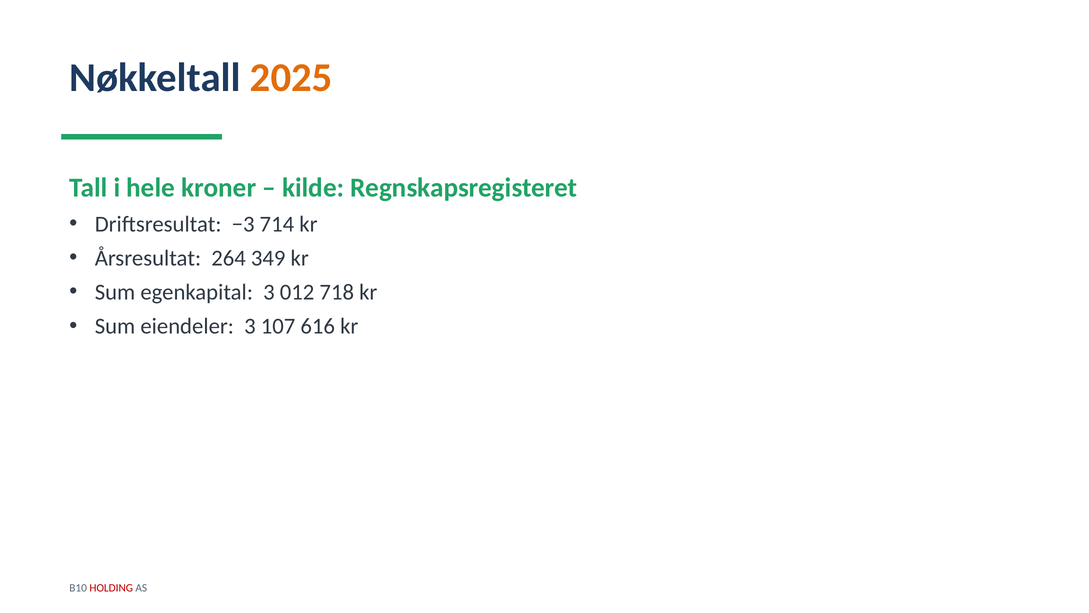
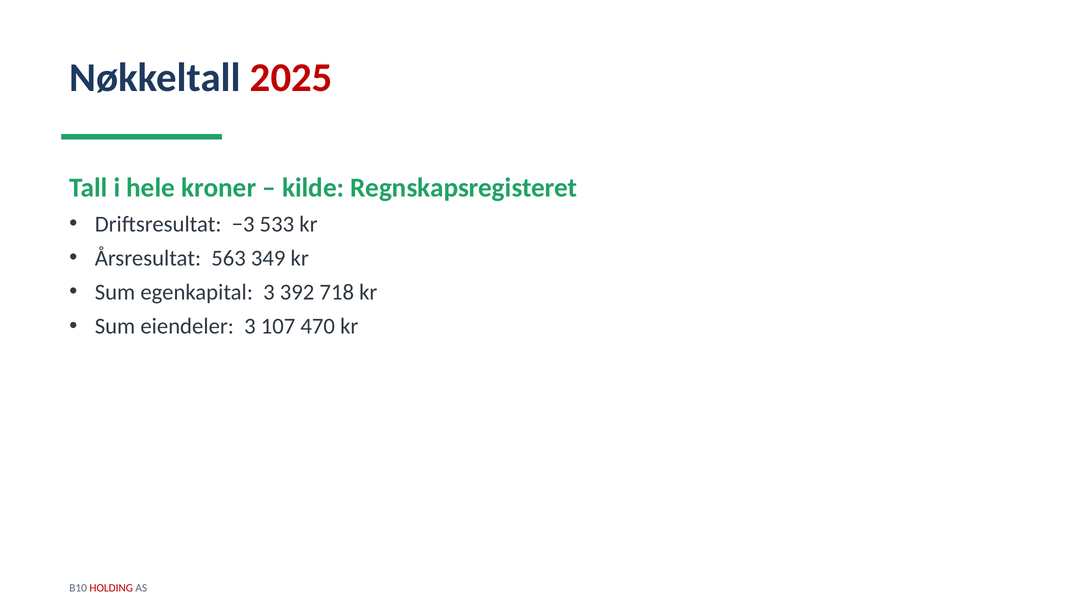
2025 colour: orange -> red
714: 714 -> 533
264: 264 -> 563
012: 012 -> 392
616: 616 -> 470
